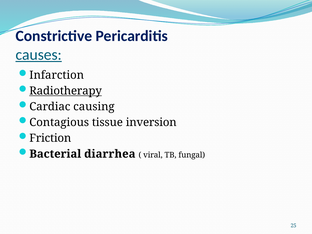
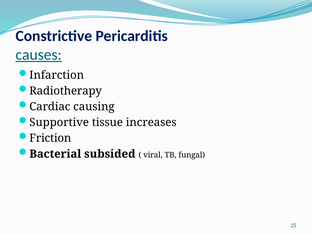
Radiotherapy underline: present -> none
Contagious: Contagious -> Supportive
inversion: inversion -> increases
diarrhea: diarrhea -> subsided
